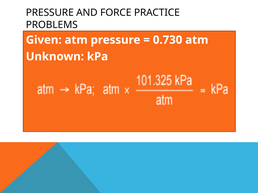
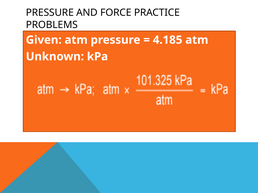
0.730: 0.730 -> 4.185
